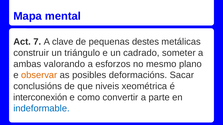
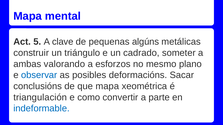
7: 7 -> 5
destes: destes -> algúns
observar colour: orange -> blue
que niveis: niveis -> mapa
interconexión: interconexión -> triangulación
